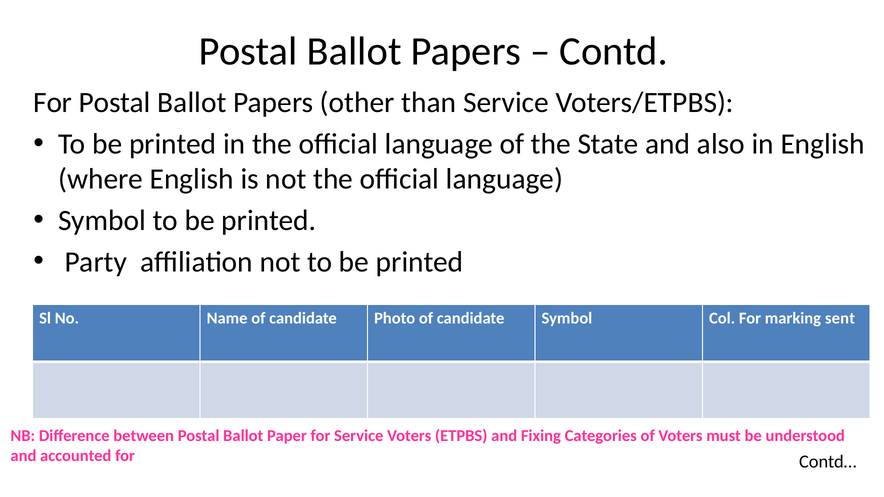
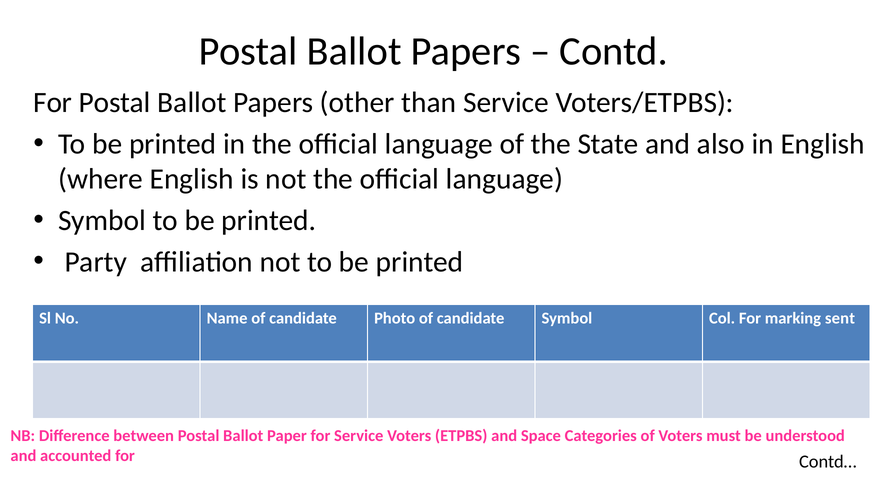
Fixing: Fixing -> Space
